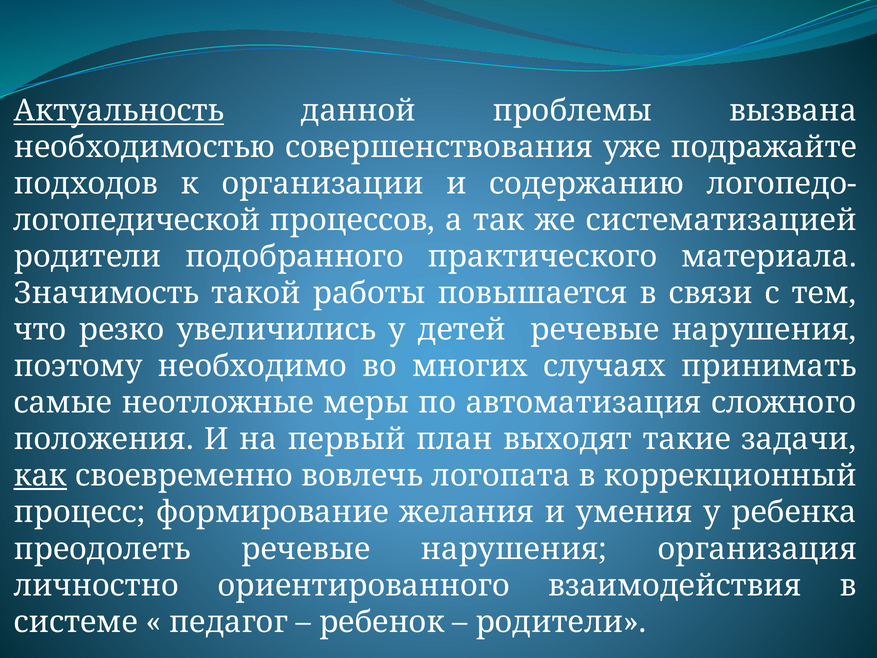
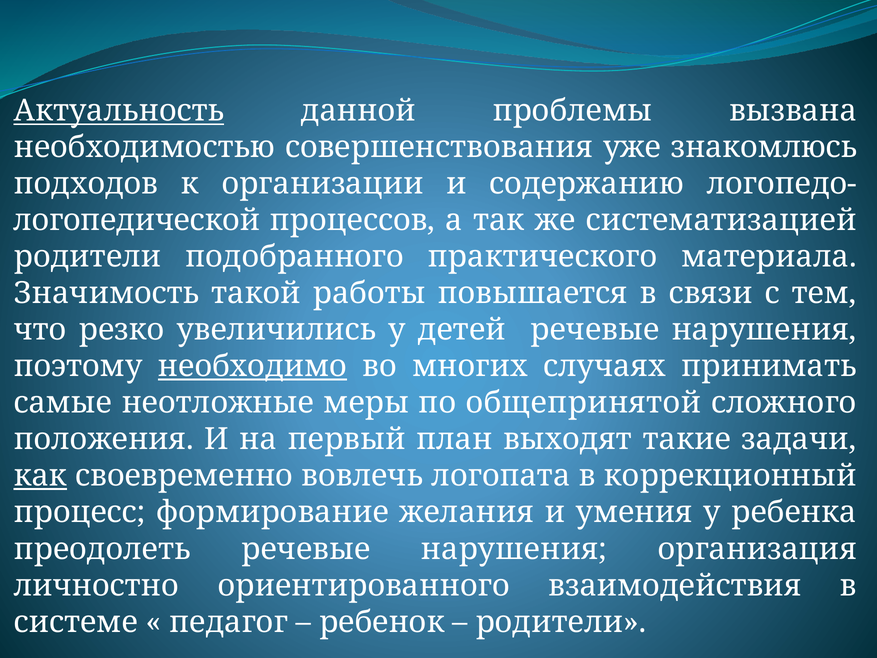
подражайте: подражайте -> знакомлюсь
необходимо underline: none -> present
автоматизация: автоматизация -> общепринятой
